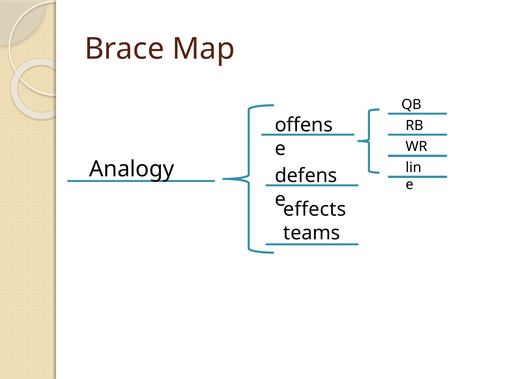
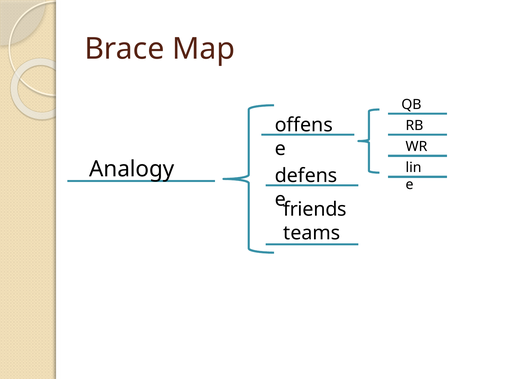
effects: effects -> friends
